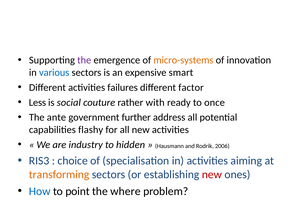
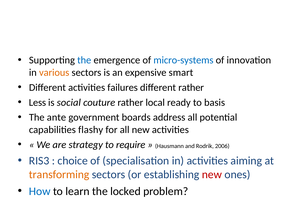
the at (84, 60) colour: purple -> blue
micro-systems colour: orange -> blue
various colour: blue -> orange
different factor: factor -> rather
with: with -> local
once: once -> basis
further: further -> boards
industry: industry -> strategy
hidden: hidden -> require
point: point -> learn
where: where -> locked
